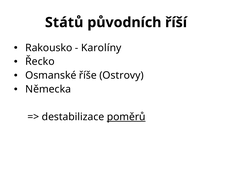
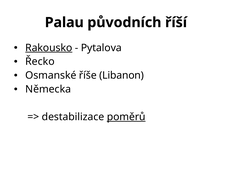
Států: Států -> Palau
Rakousko underline: none -> present
Karolíny: Karolíny -> Pytalova
Ostrovy: Ostrovy -> Libanon
